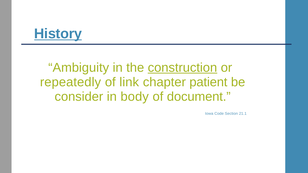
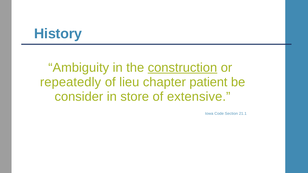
History underline: present -> none
link: link -> lieu
body: body -> store
document: document -> extensive
